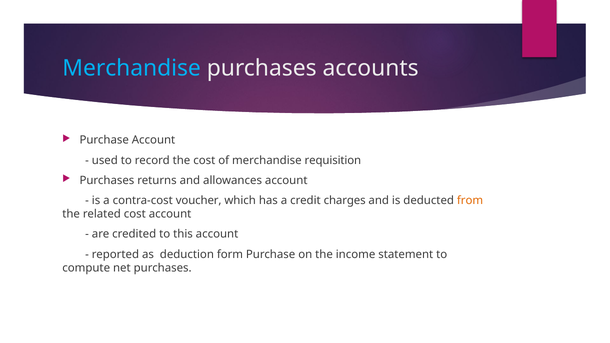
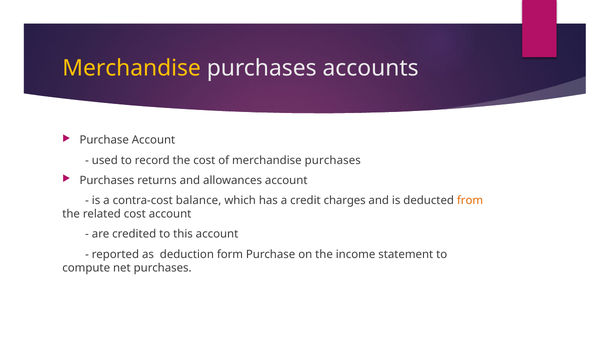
Merchandise at (132, 68) colour: light blue -> yellow
of merchandise requisition: requisition -> purchases
voucher: voucher -> balance
